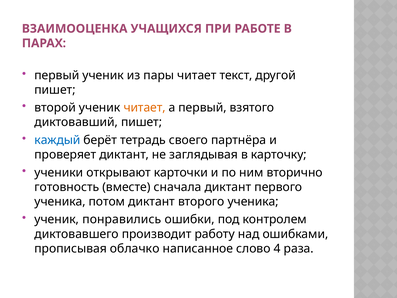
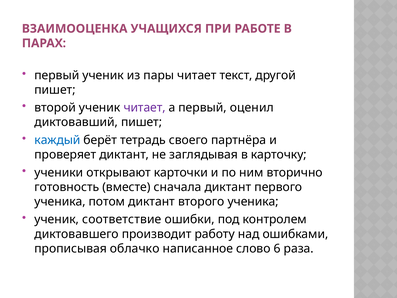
читает at (145, 108) colour: orange -> purple
взятого: взятого -> оценил
понравились: понравились -> соответствие
4: 4 -> 6
